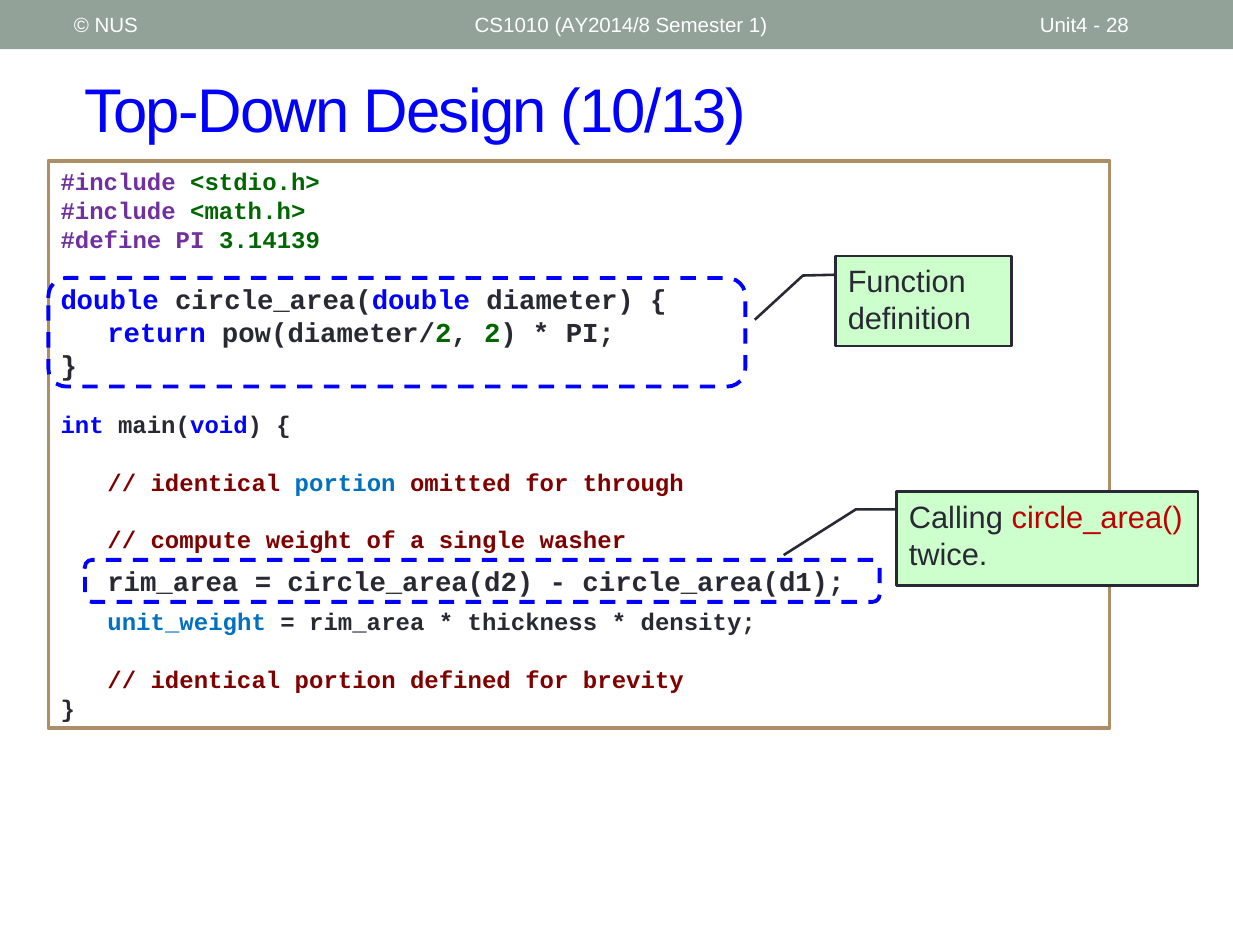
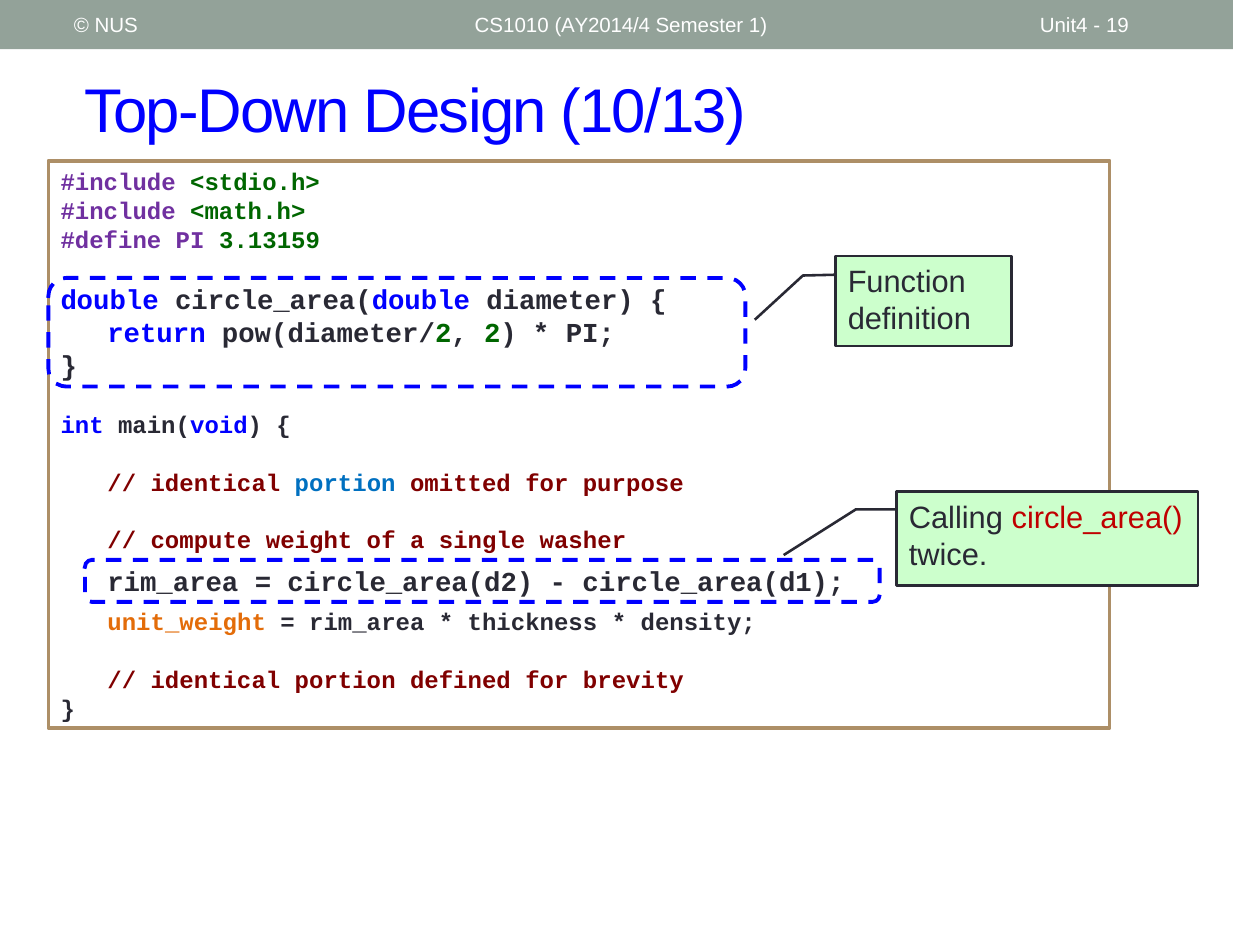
AY2014/8: AY2014/8 -> AY2014/4
28: 28 -> 19
3.14139: 3.14139 -> 3.13159
through: through -> purpose
unit_weight colour: blue -> orange
